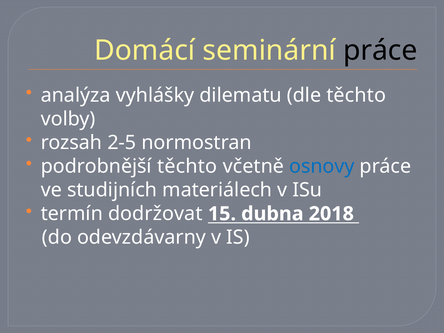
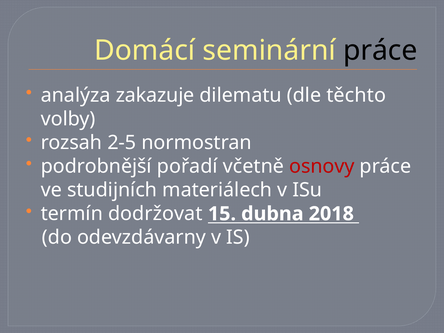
vyhlášky: vyhlášky -> zakazuje
podrobnější těchto: těchto -> pořadí
osnovy colour: blue -> red
